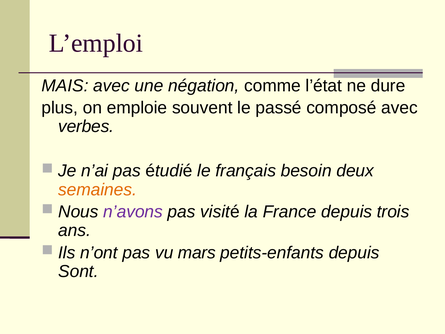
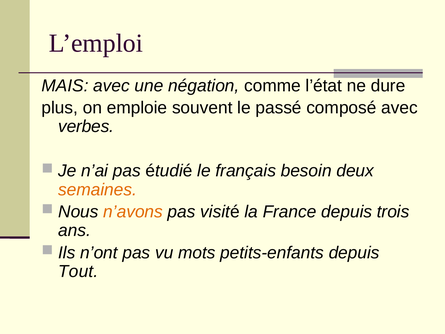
n’avons colour: purple -> orange
mars: mars -> mots
Sont: Sont -> Tout
